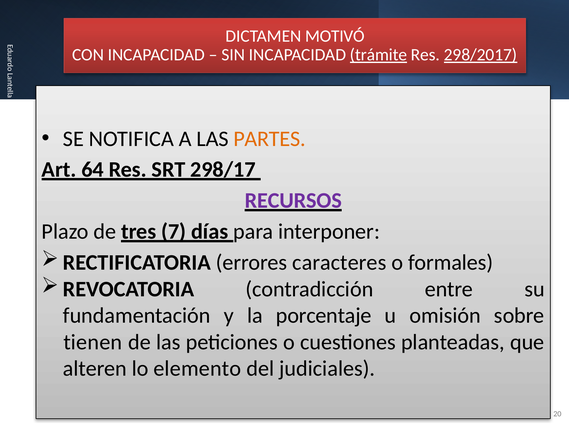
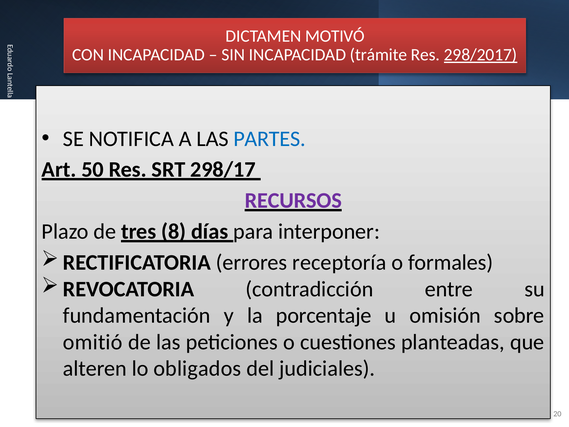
trámite underline: present -> none
PARTES colour: orange -> blue
64: 64 -> 50
7: 7 -> 8
caracteres: caracteres -> receptoría
tienen: tienen -> omitió
elemento: elemento -> obligados
